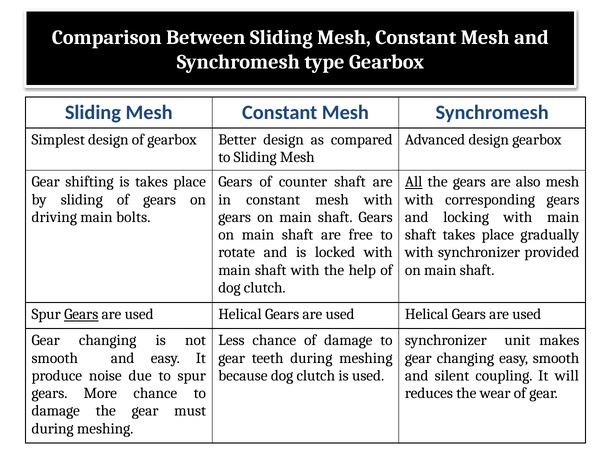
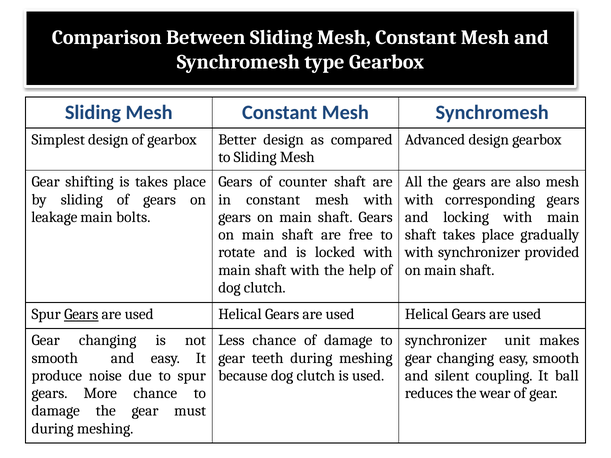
All underline: present -> none
driving: driving -> leakage
will: will -> ball
